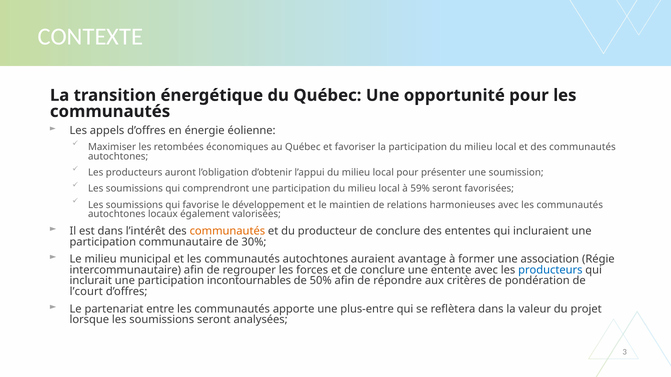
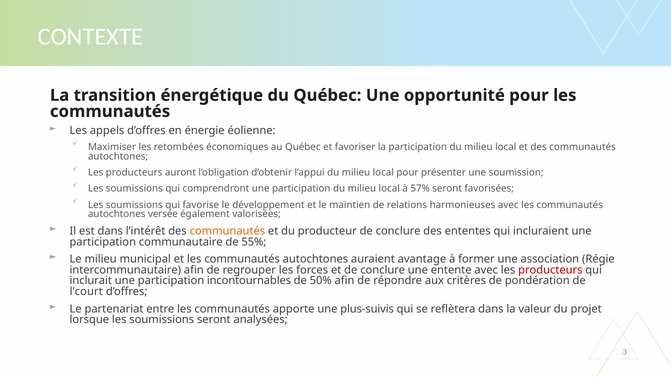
59%: 59% -> 57%
locaux: locaux -> versée
30%: 30% -> 55%
producteurs at (550, 270) colour: blue -> red
plus-entre: plus-entre -> plus-suivis
